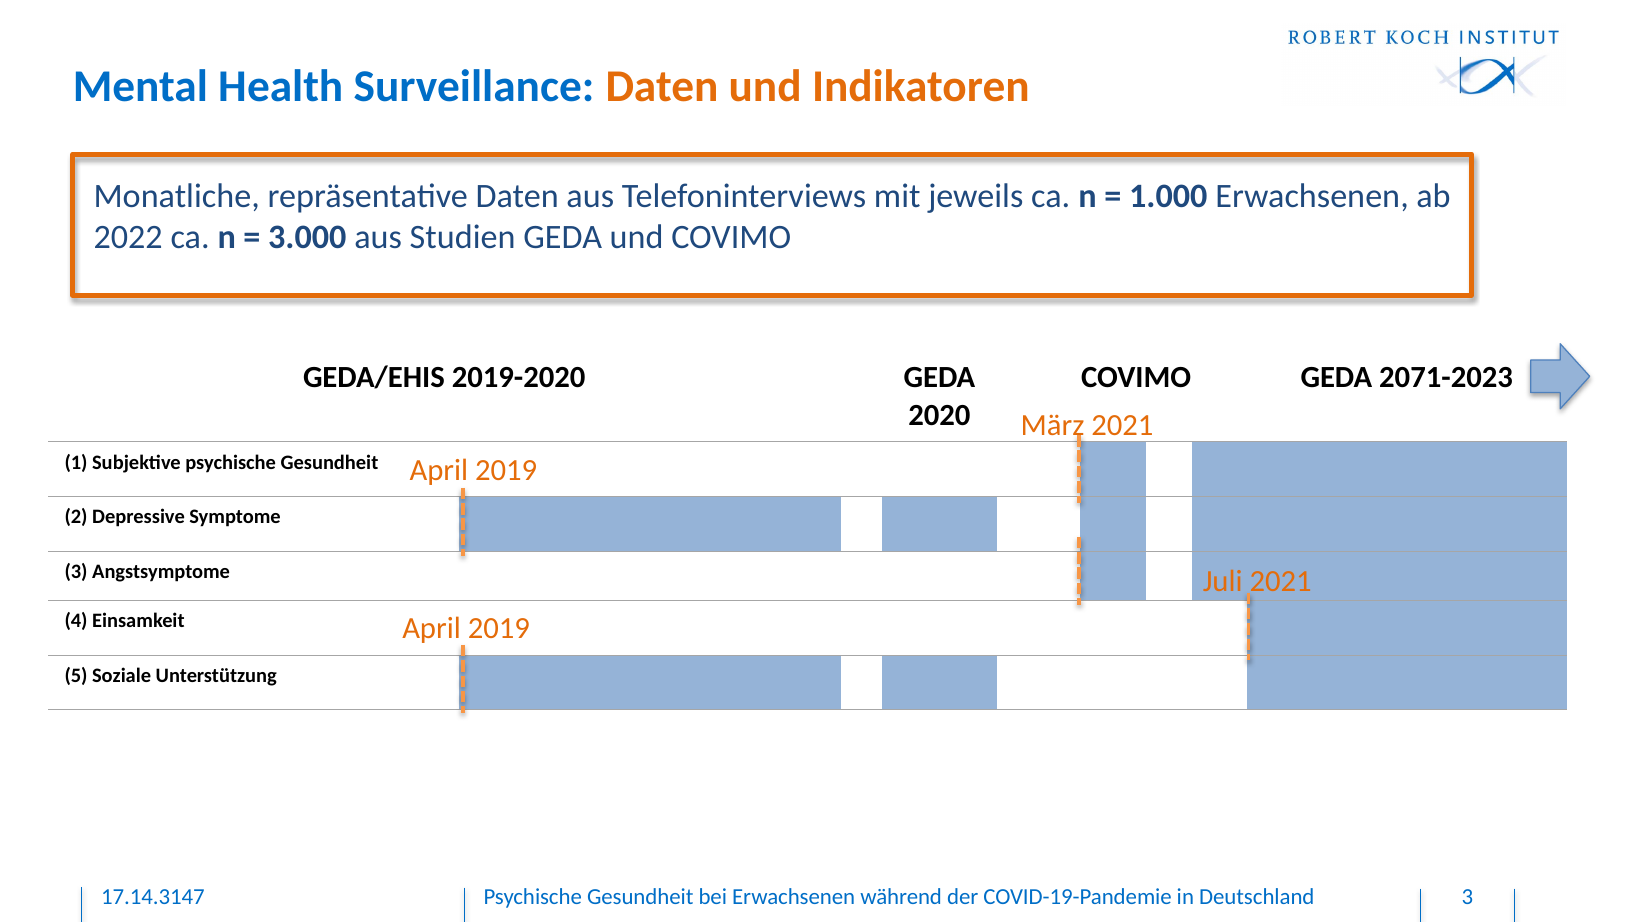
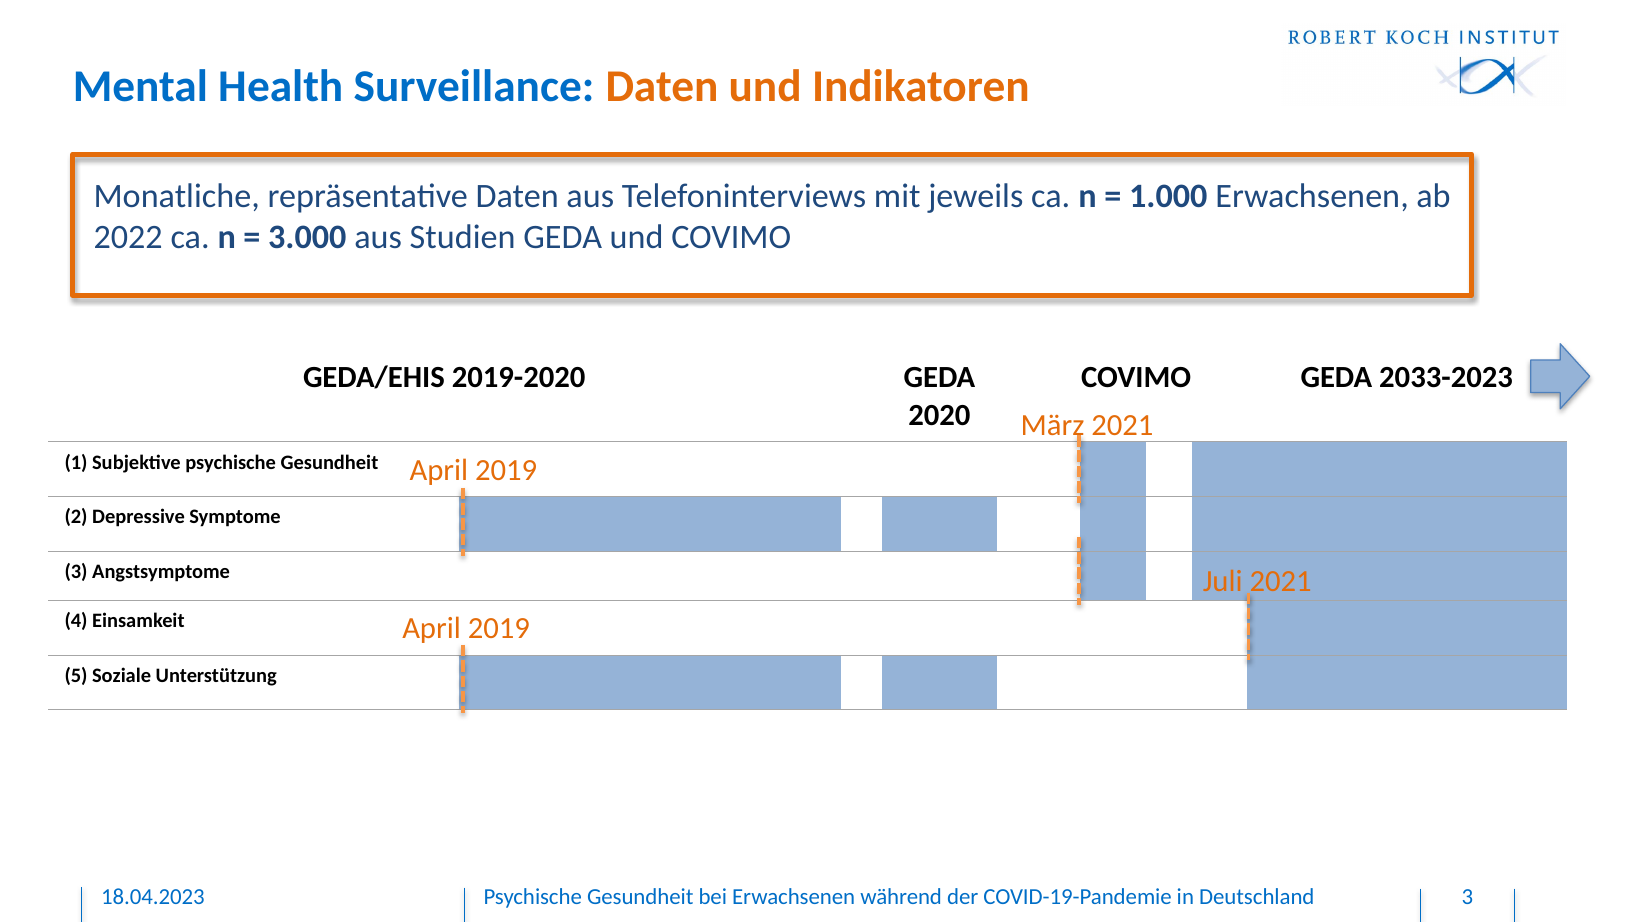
2071-2023: 2071-2023 -> 2033-2023
17.14.3147: 17.14.3147 -> 18.04.2023
